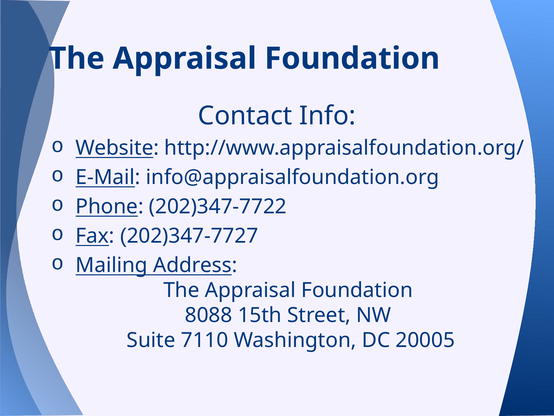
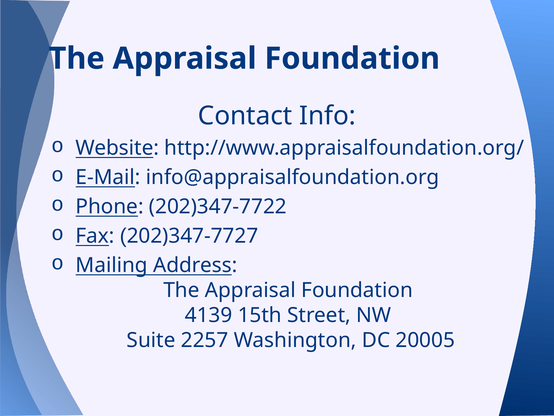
8088: 8088 -> 4139
7110: 7110 -> 2257
